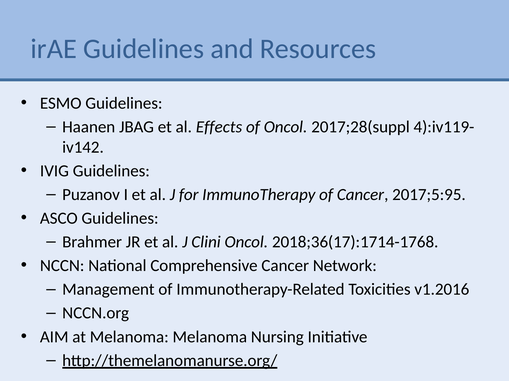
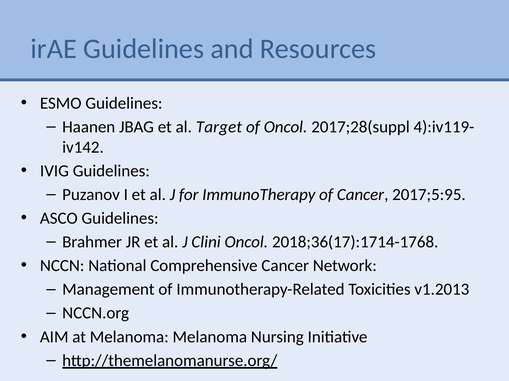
Effects: Effects -> Target
v1.2016: v1.2016 -> v1.2013
